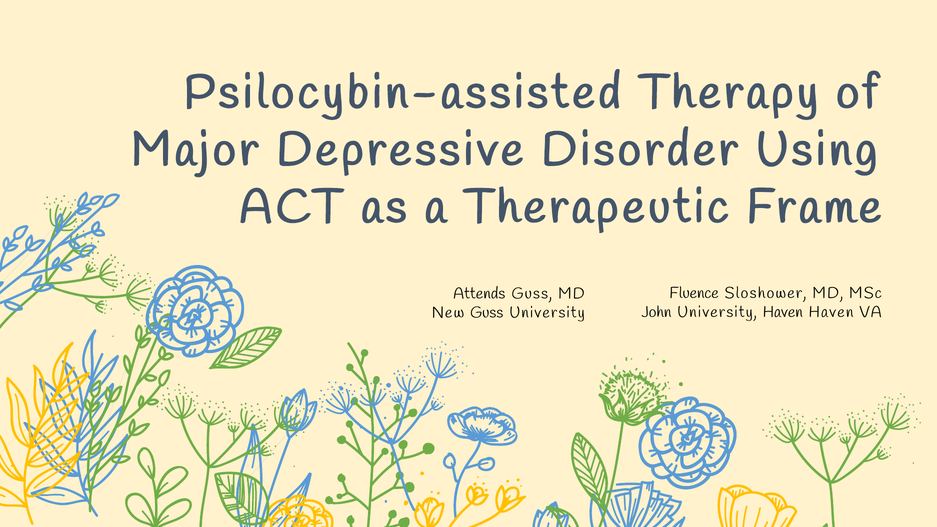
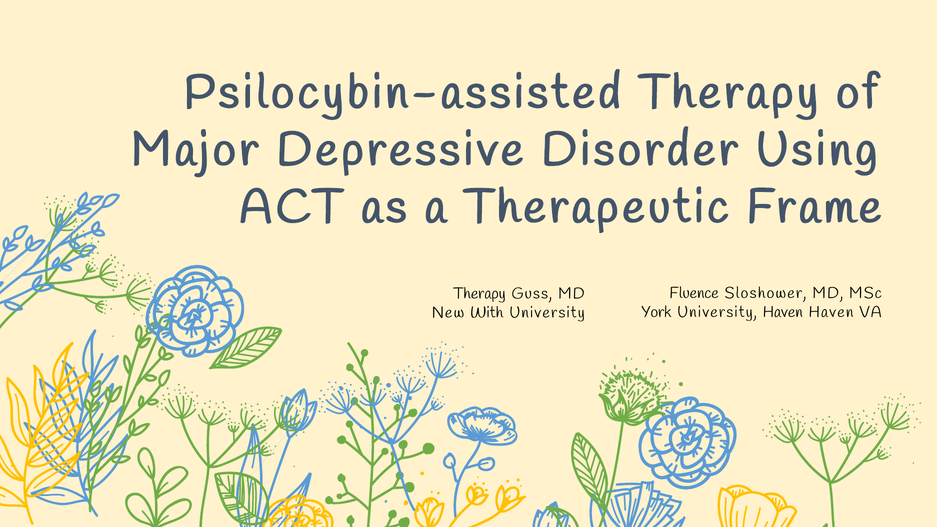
Attends at (479, 294): Attends -> Therapy
John: John -> York
New Guss: Guss -> With
